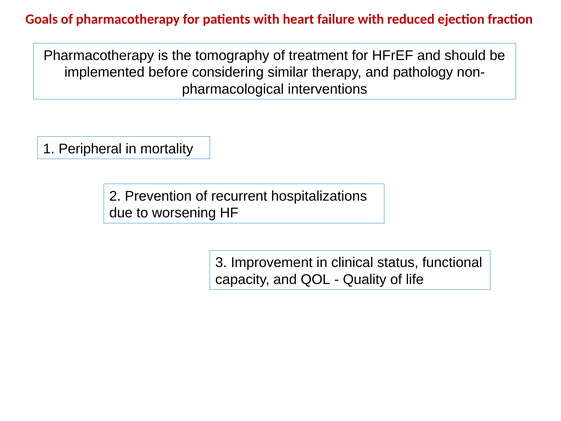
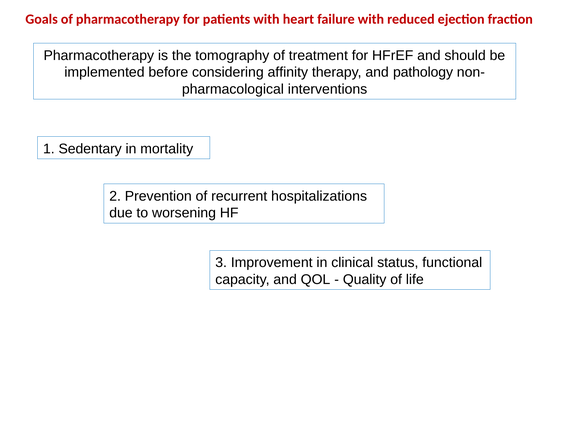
similar: similar -> affinity
Peripheral: Peripheral -> Sedentary
